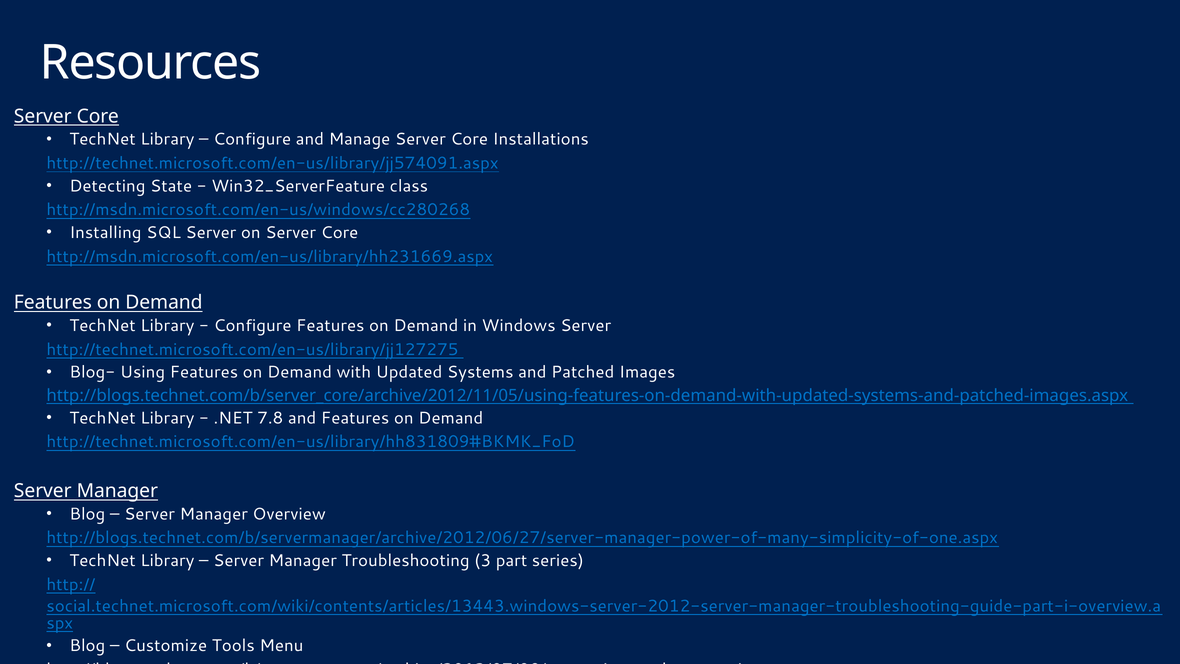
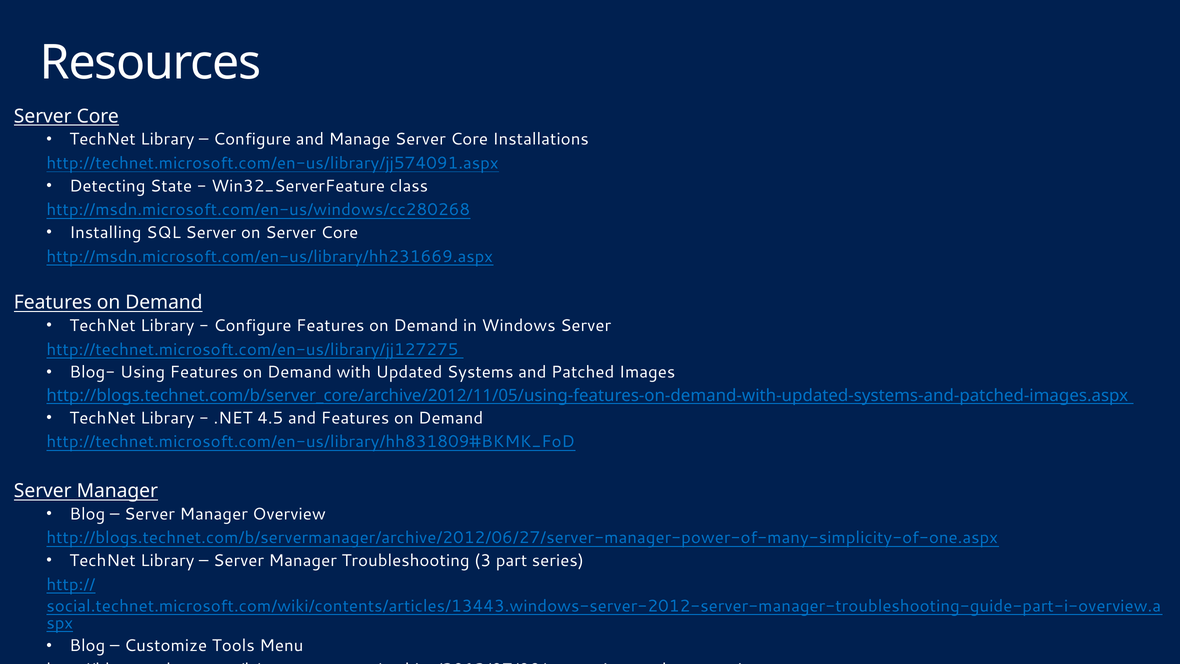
7.8: 7.8 -> 4.5
